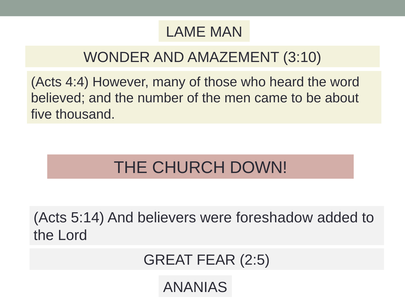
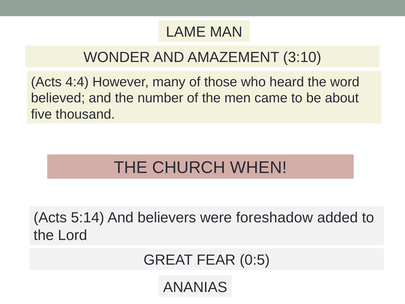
DOWN: DOWN -> WHEN
2:5: 2:5 -> 0:5
